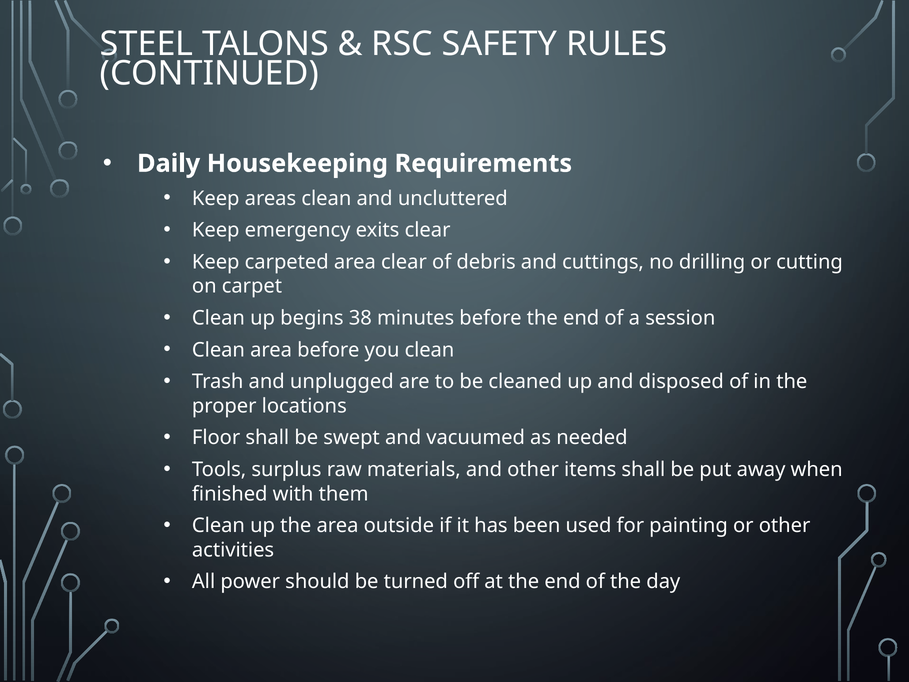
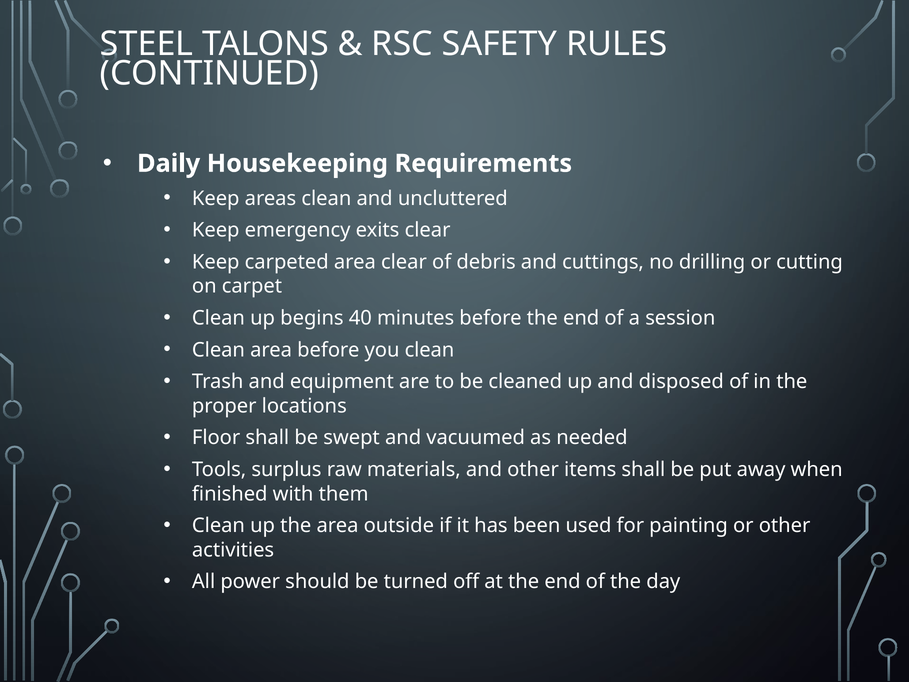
38: 38 -> 40
unplugged: unplugged -> equipment
